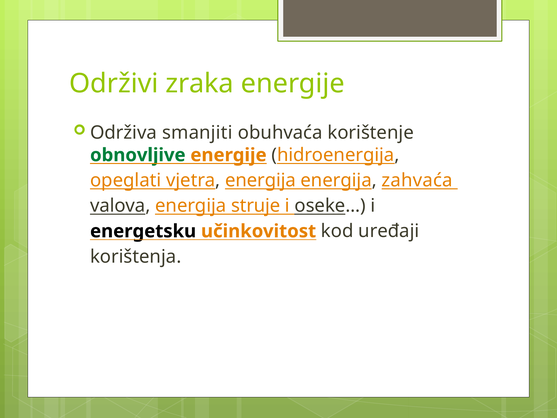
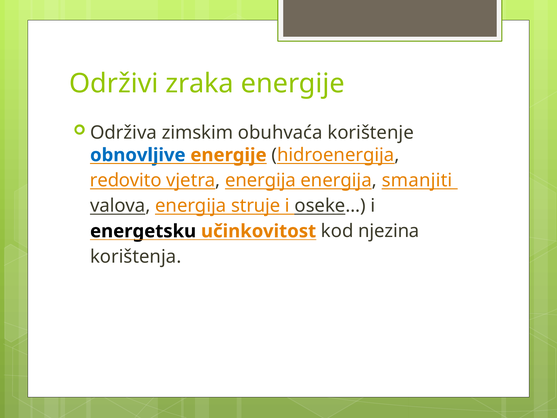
smanjiti: smanjiti -> zimskim
obnovljive colour: green -> blue
opeglati: opeglati -> redovito
zahvaća: zahvaća -> smanjiti
uređaji: uređaji -> njezina
